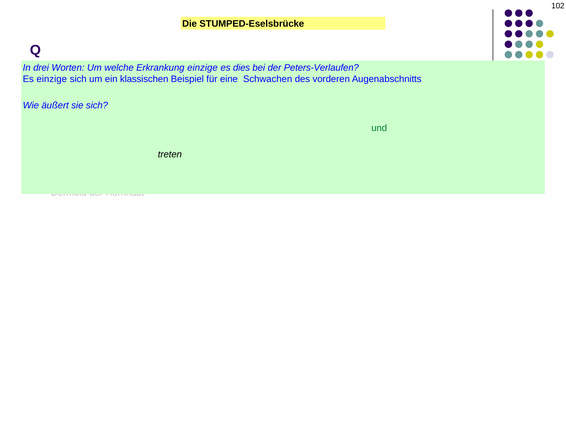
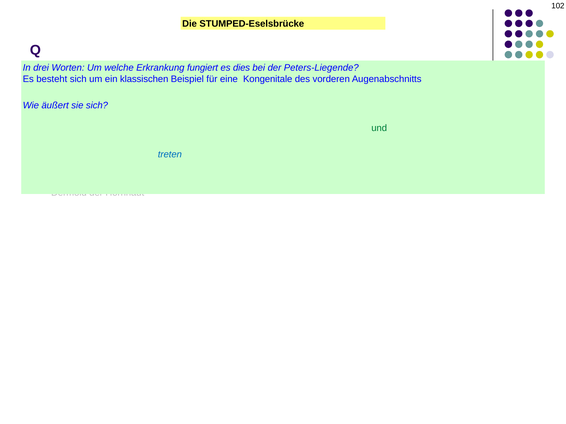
Erkrankung einzige: einzige -> fungiert
Peters-Verlaufen: Peters-Verlaufen -> Peters-Liegende
Es einzige: einzige -> besteht
eine Schwachen: Schwachen -> Kongenitale
treten colour: black -> blue
